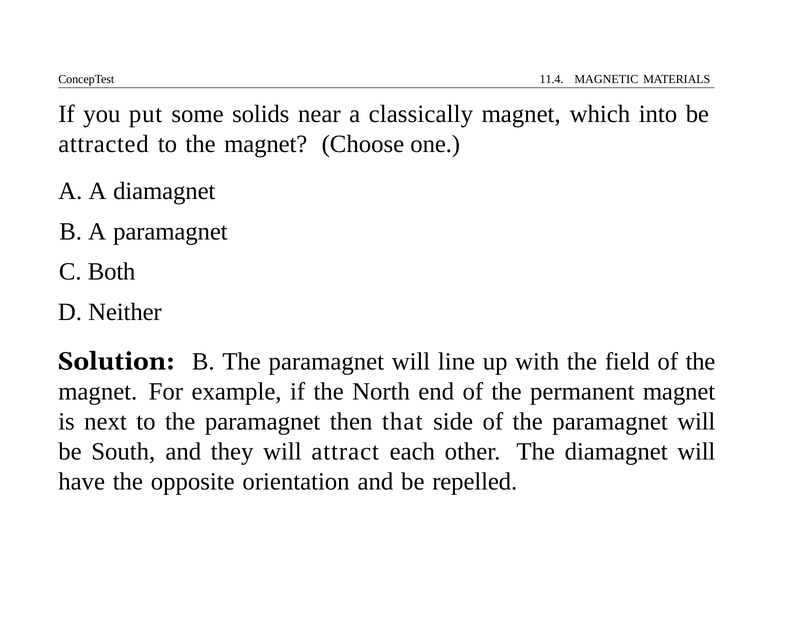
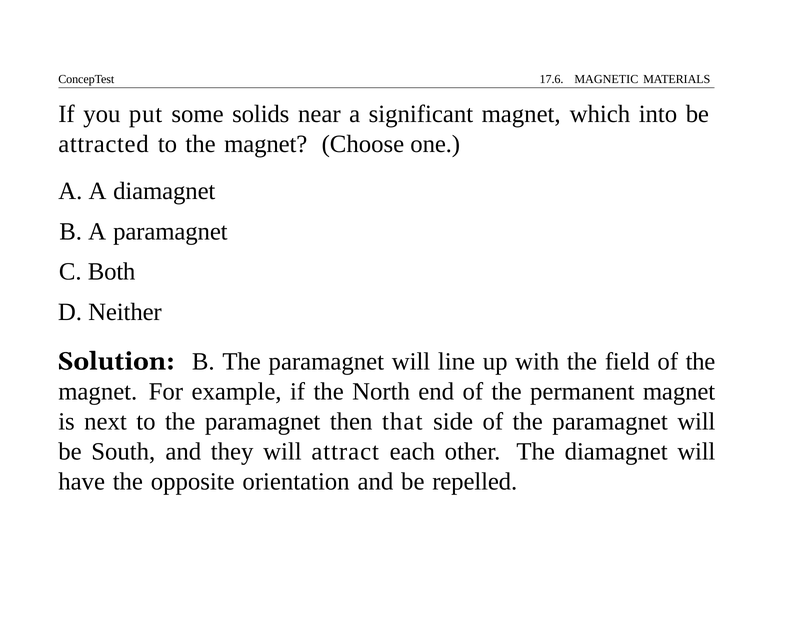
11.4: 11.4 -> 17.6
classically: classically -> significant
